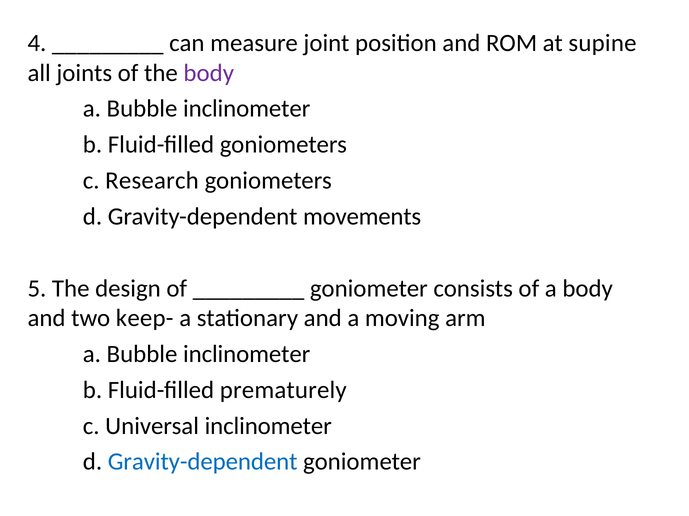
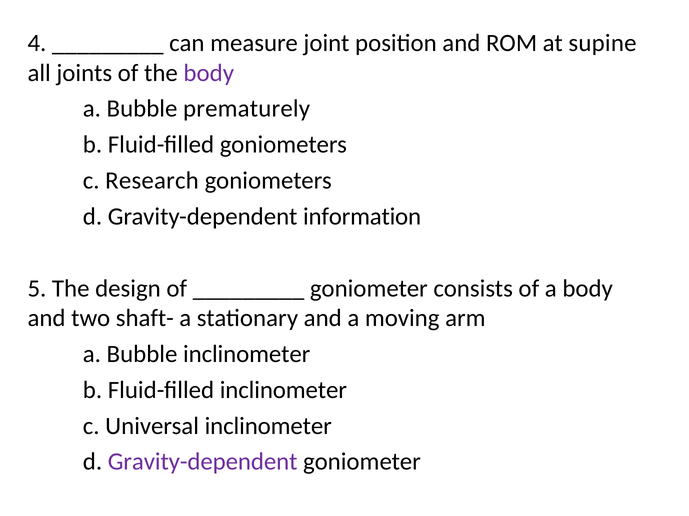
inclinometer at (247, 109): inclinometer -> prematurely
movements: movements -> information
keep-: keep- -> shaft-
Fluid-filled prematurely: prematurely -> inclinometer
Gravity-dependent at (203, 462) colour: blue -> purple
